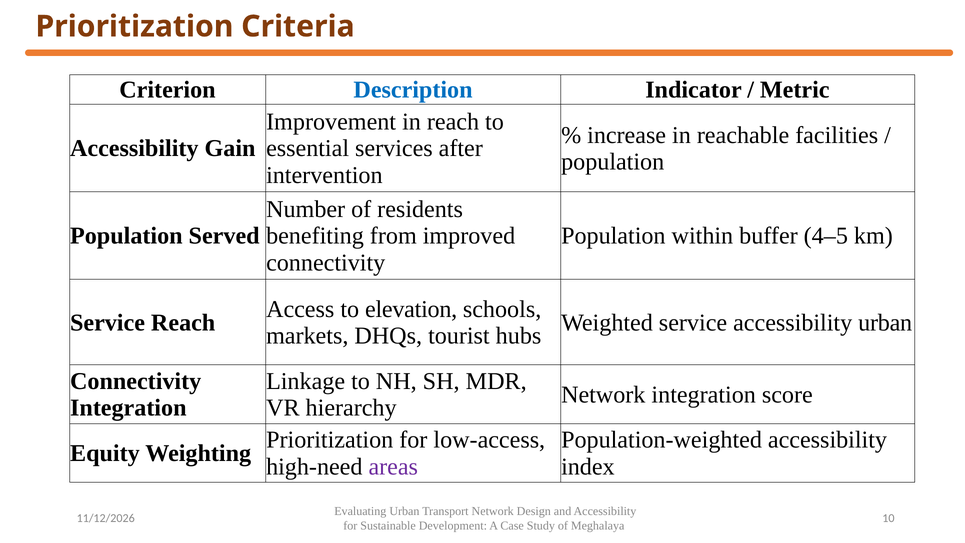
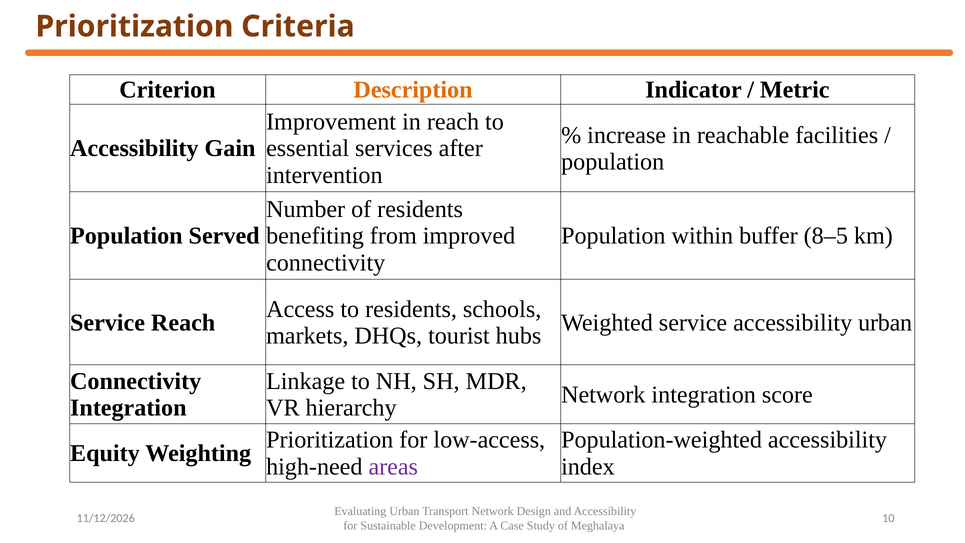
Description colour: blue -> orange
4–5: 4–5 -> 8–5
to elevation: elevation -> residents
